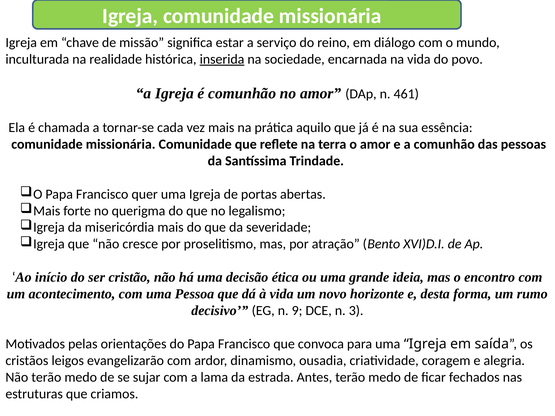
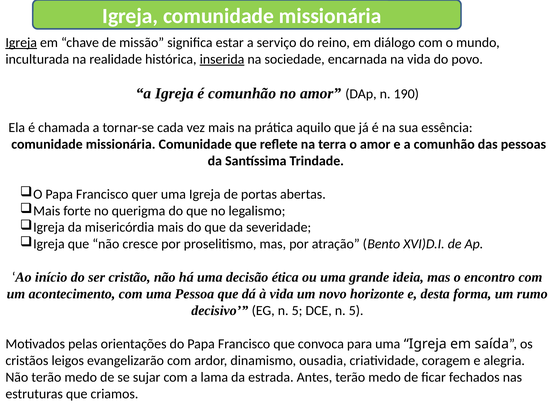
Igreja at (21, 43) underline: none -> present
461: 461 -> 190
EG n 9: 9 -> 5
DCE n 3: 3 -> 5
